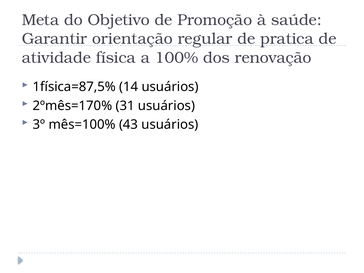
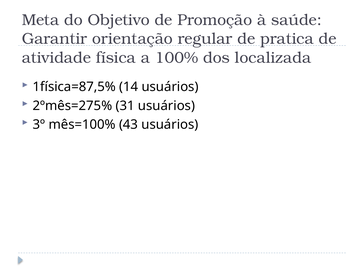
renovação: renovação -> localizada
2ºmês=170%: 2ºmês=170% -> 2ºmês=275%
